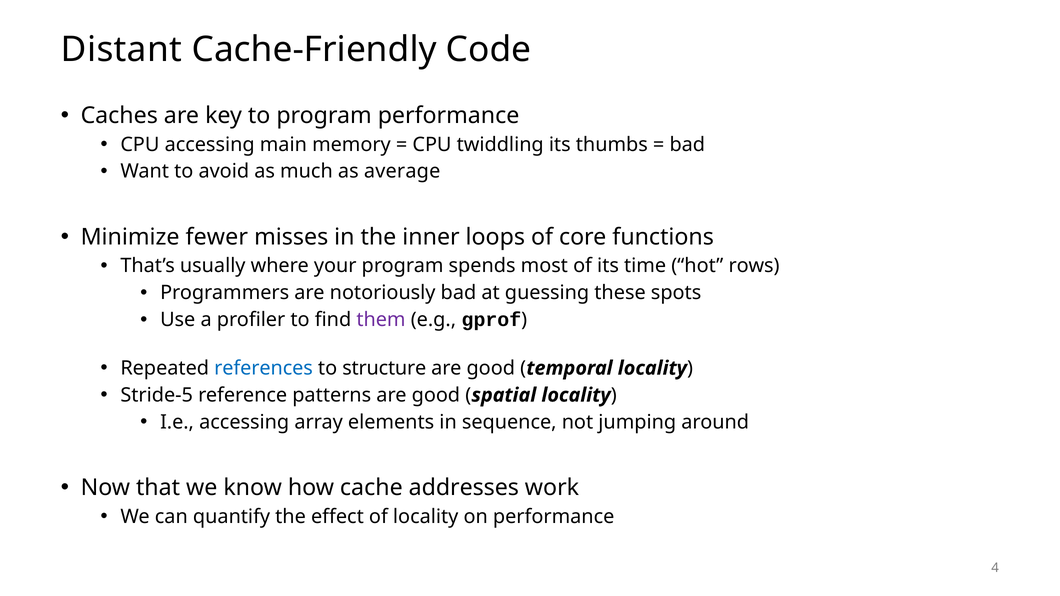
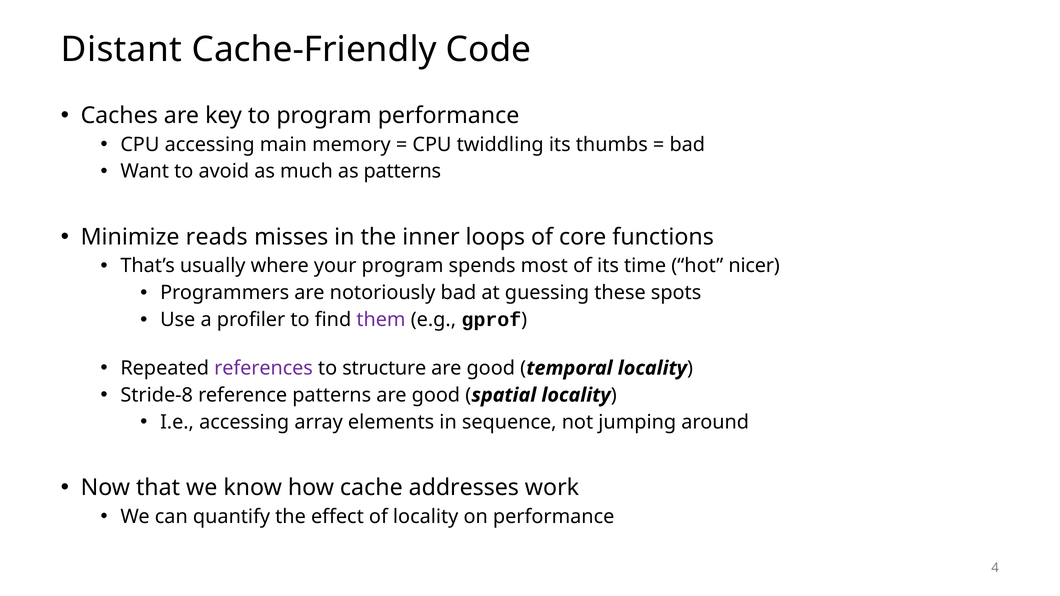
as average: average -> patterns
fewer: fewer -> reads
rows: rows -> nicer
references colour: blue -> purple
Stride-5: Stride-5 -> Stride-8
